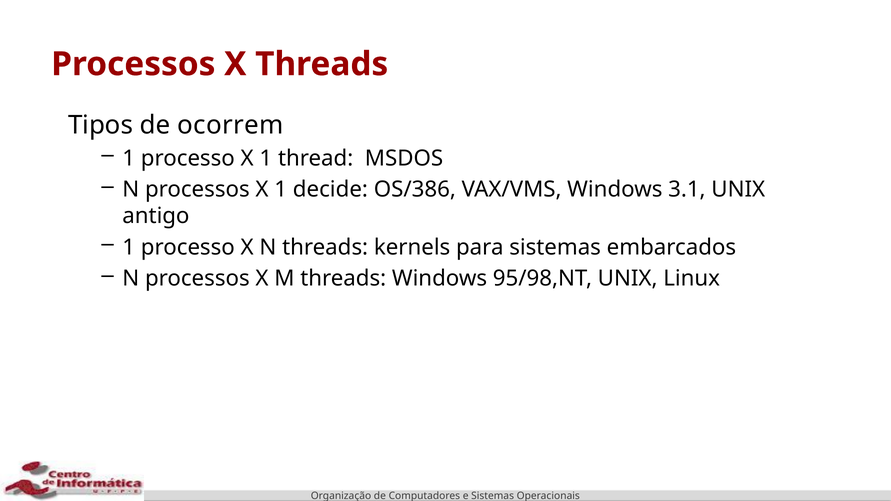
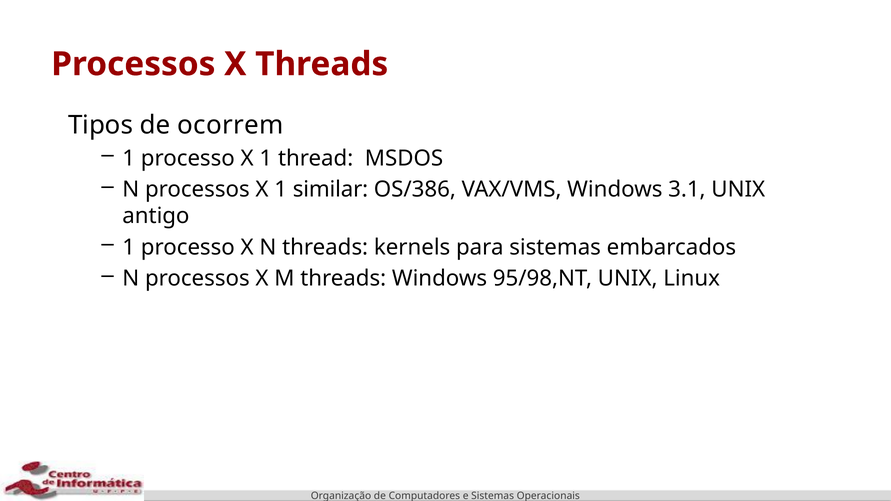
decide: decide -> similar
